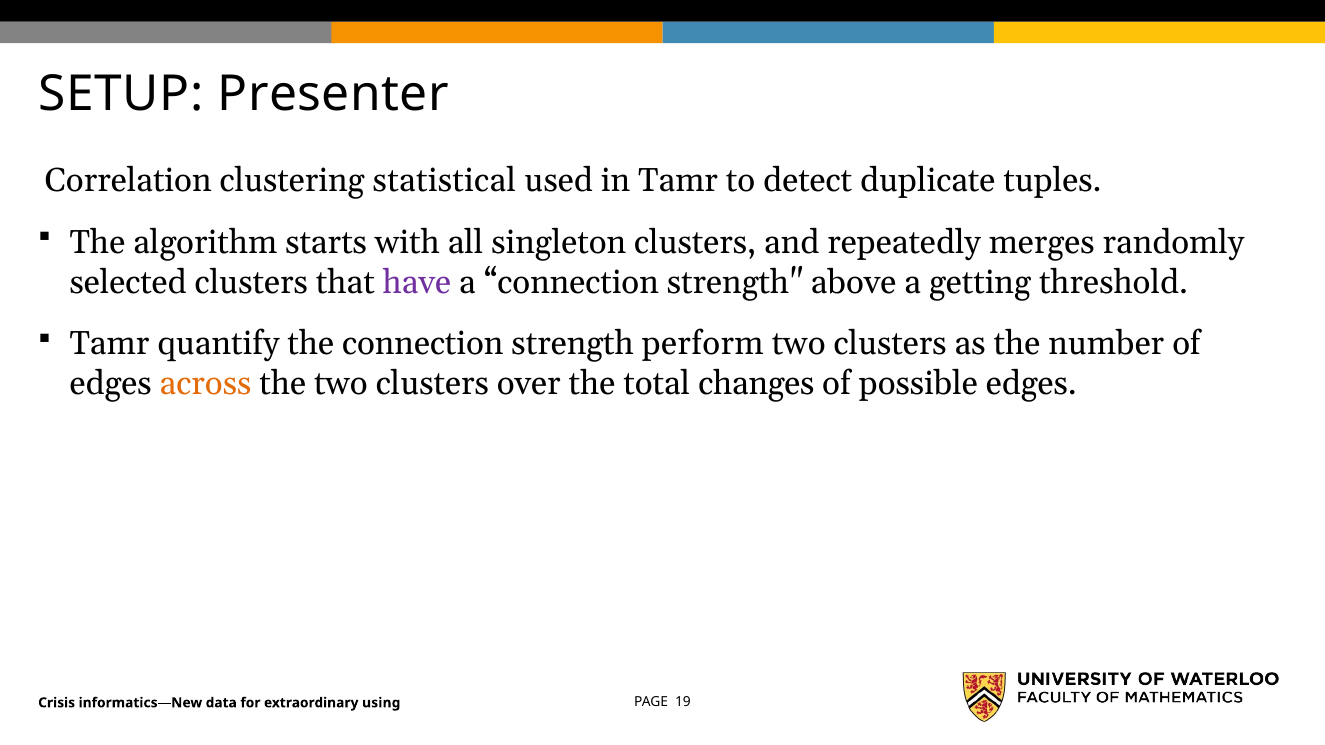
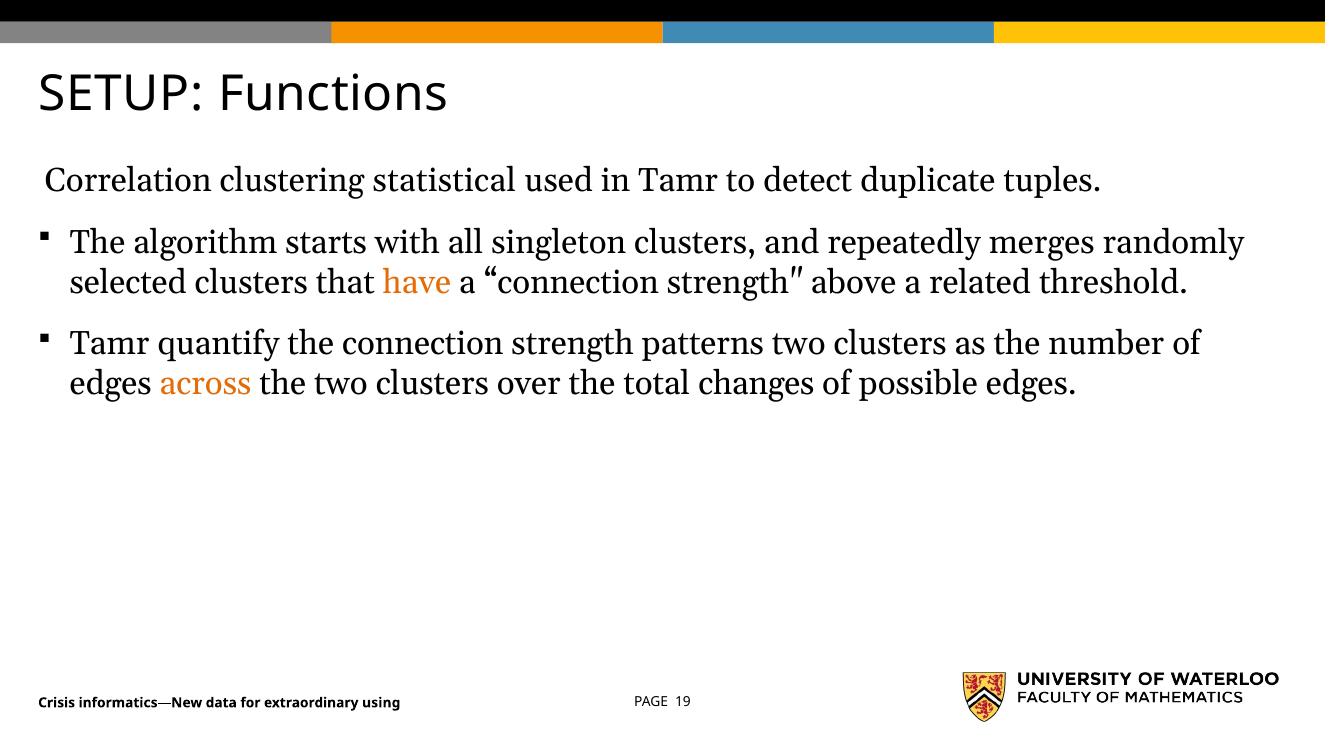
Presenter: Presenter -> Functions
have colour: purple -> orange
getting: getting -> related
perform: perform -> patterns
